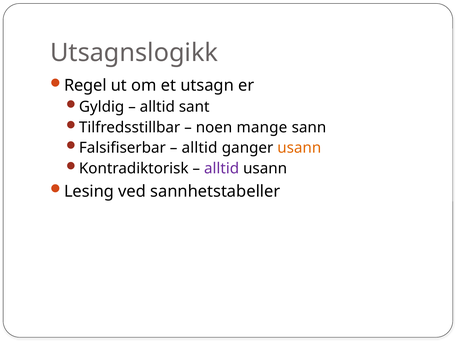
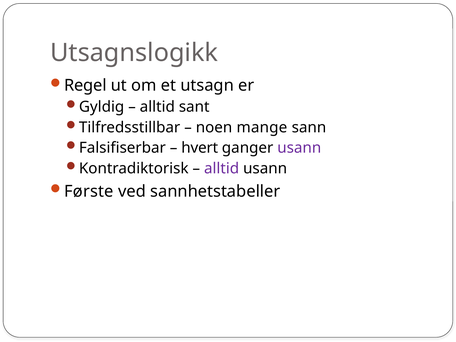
alltid at (200, 148): alltid -> hvert
usann at (299, 148) colour: orange -> purple
Lesing: Lesing -> Første
